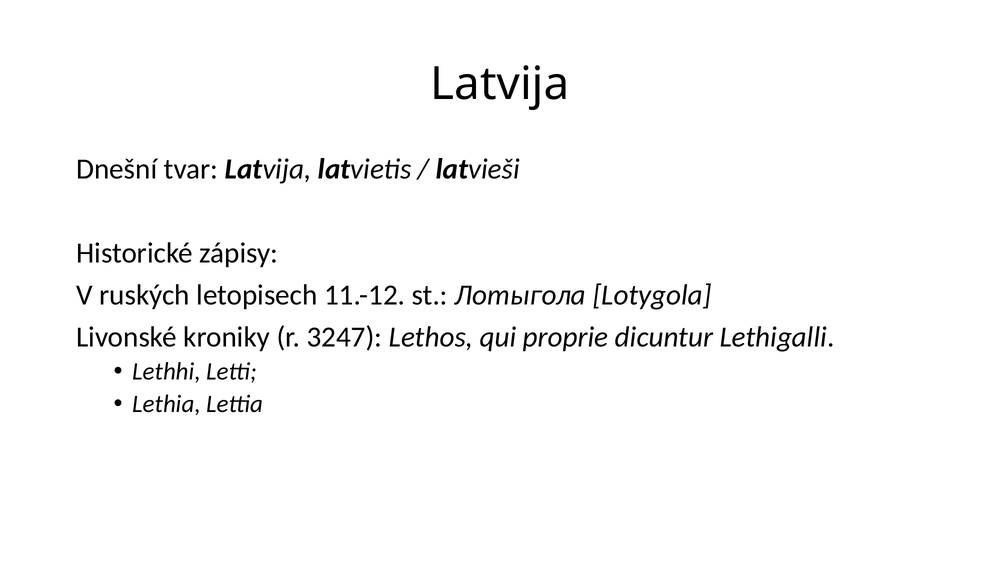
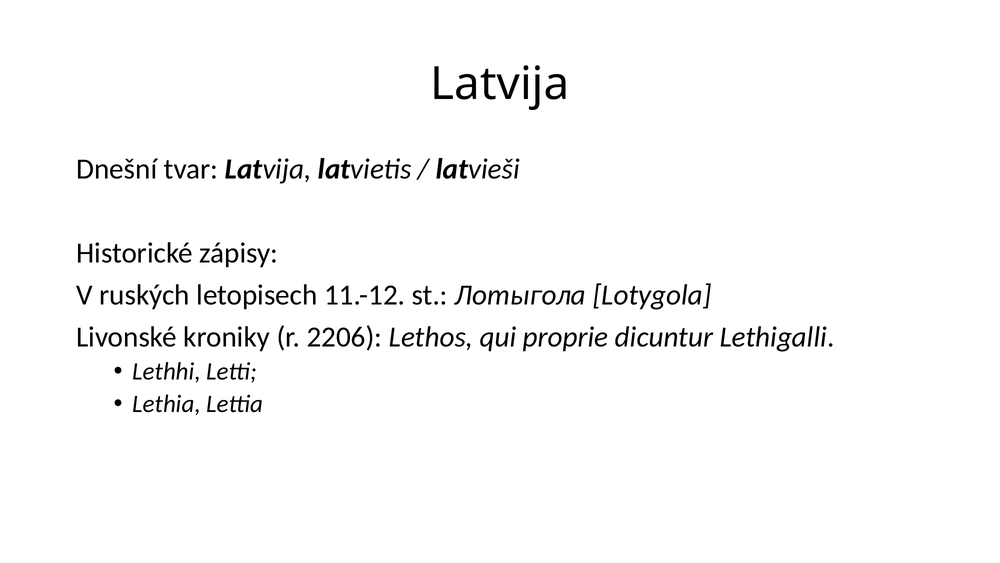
3247: 3247 -> 2206
